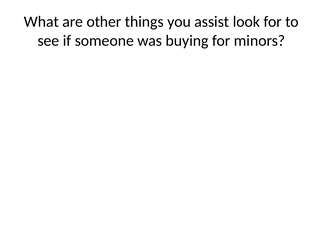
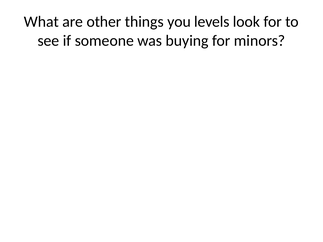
assist: assist -> levels
